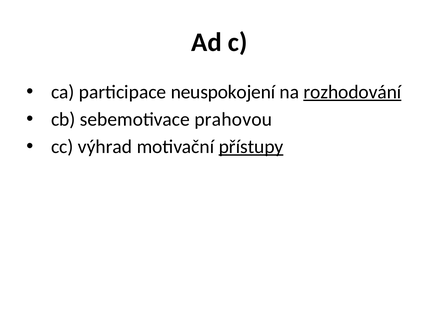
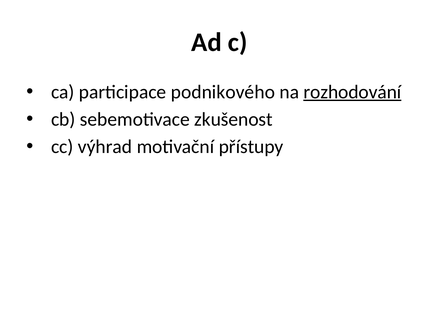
neuspokojení: neuspokojení -> podnikového
prahovou: prahovou -> zkušenost
přístupy underline: present -> none
